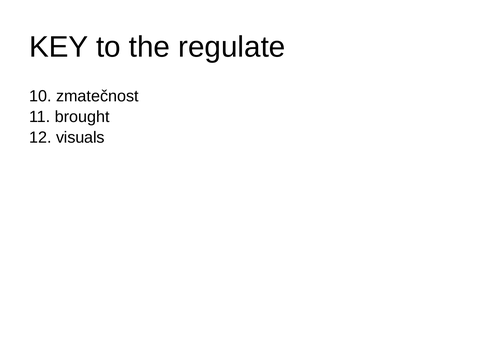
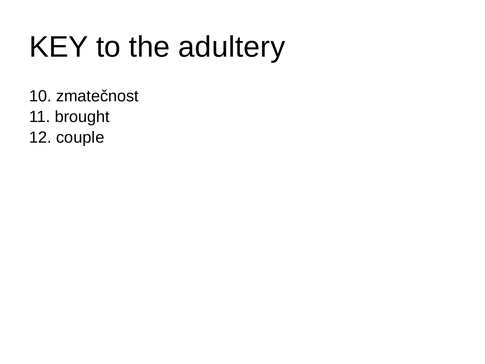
regulate: regulate -> adultery
visuals: visuals -> couple
